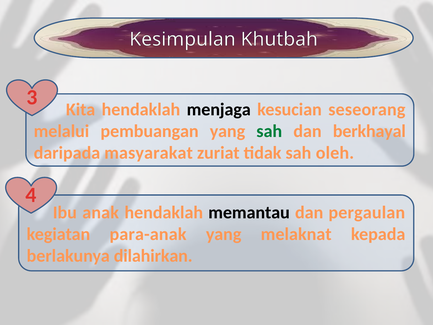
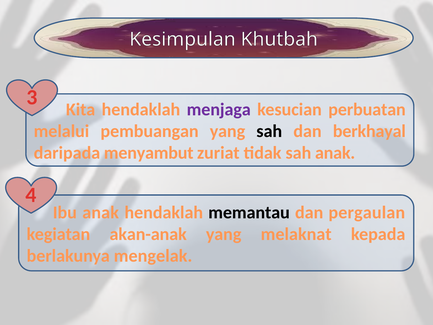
menjaga colour: black -> purple
seseorang: seseorang -> perbuatan
sah at (269, 131) colour: green -> black
masyarakat: masyarakat -> menyambut
sah oleh: oleh -> anak
para-anak: para-anak -> akan-anak
dilahirkan: dilahirkan -> mengelak
